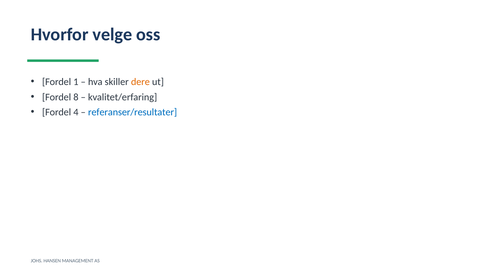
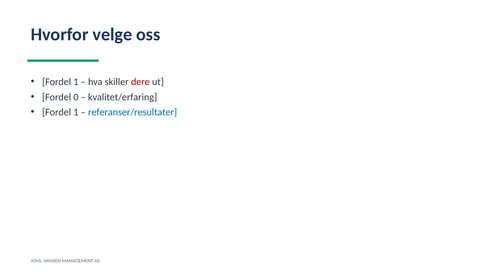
dere colour: orange -> red
8: 8 -> 0
4 at (76, 112): 4 -> 1
